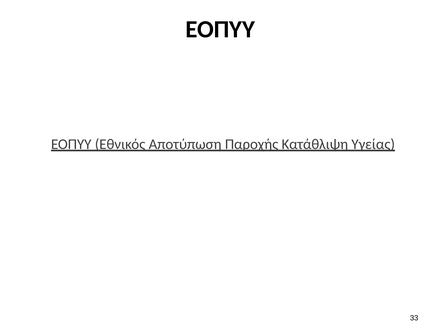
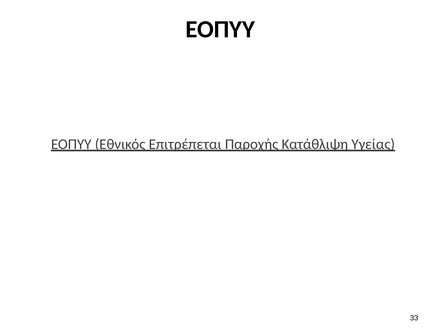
Αποτύπωση: Αποτύπωση -> Επιτρέπεται
